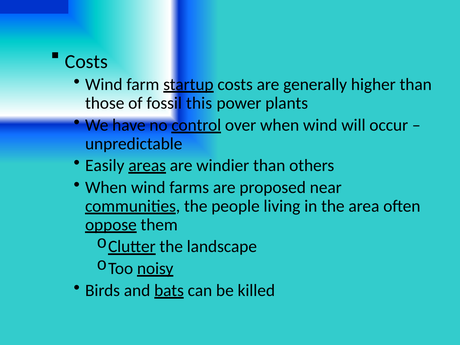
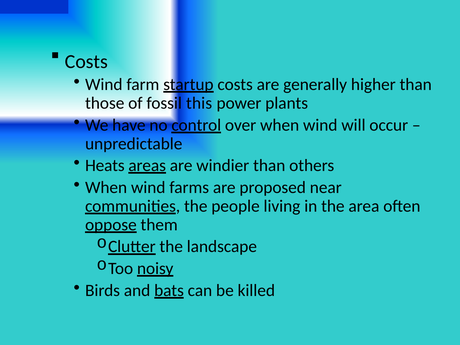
Easily: Easily -> Heats
